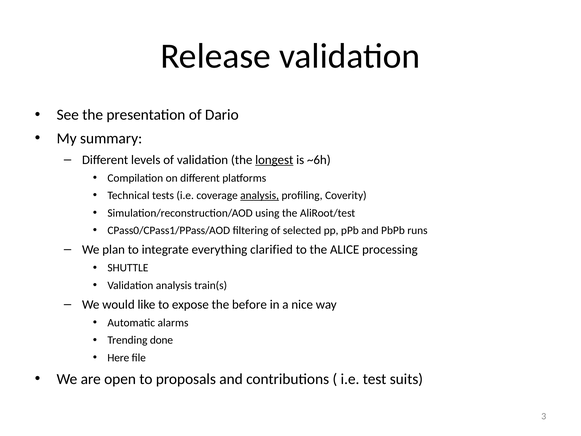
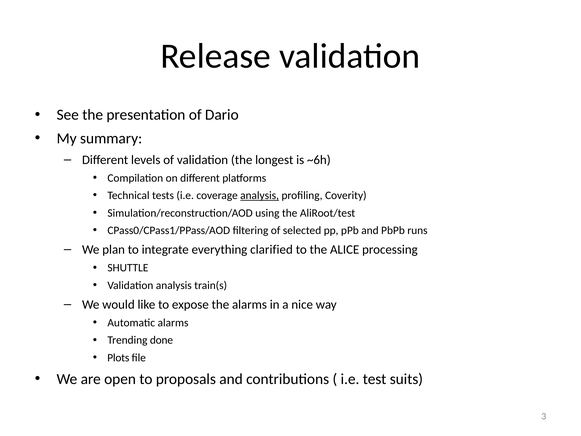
longest underline: present -> none
the before: before -> alarms
Here: Here -> Plots
